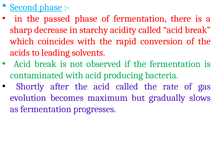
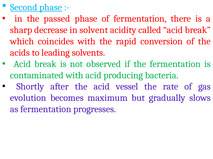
starchy: starchy -> solvent
acid called: called -> vessel
